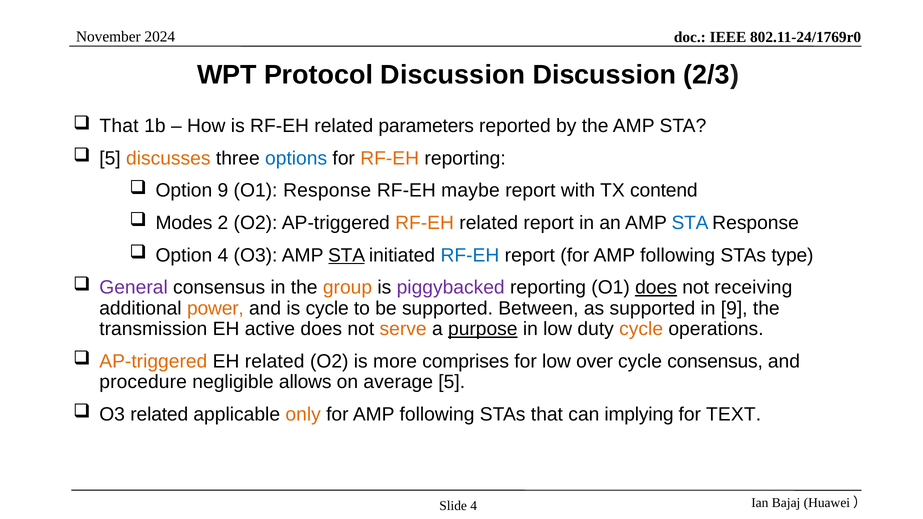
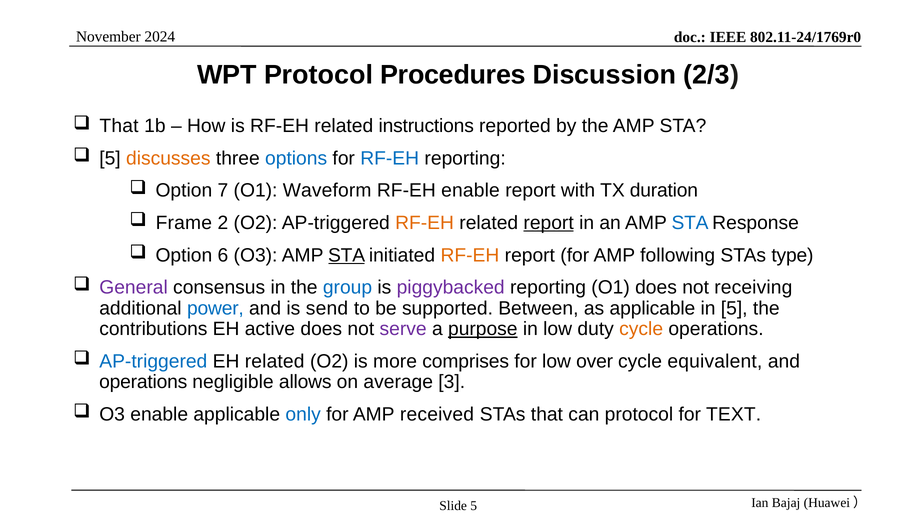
Protocol Discussion: Discussion -> Procedures
parameters: parameters -> instructions
RF-EH at (390, 158) colour: orange -> blue
Option 9: 9 -> 7
O1 Response: Response -> Waveform
RF-EH maybe: maybe -> enable
contend: contend -> duration
Modes: Modes -> Frame
report at (549, 223) underline: none -> present
Option 4: 4 -> 6
RF-EH at (470, 255) colour: blue -> orange
group colour: orange -> blue
does at (656, 288) underline: present -> none
power colour: orange -> blue
is cycle: cycle -> send
as supported: supported -> applicable
in 9: 9 -> 5
transmission: transmission -> contributions
serve colour: orange -> purple
AP-triggered at (153, 361) colour: orange -> blue
cycle consensus: consensus -> equivalent
procedure at (143, 382): procedure -> operations
average 5: 5 -> 3
O3 related: related -> enable
only colour: orange -> blue
following at (437, 414): following -> received
can implying: implying -> protocol
Slide 4: 4 -> 5
